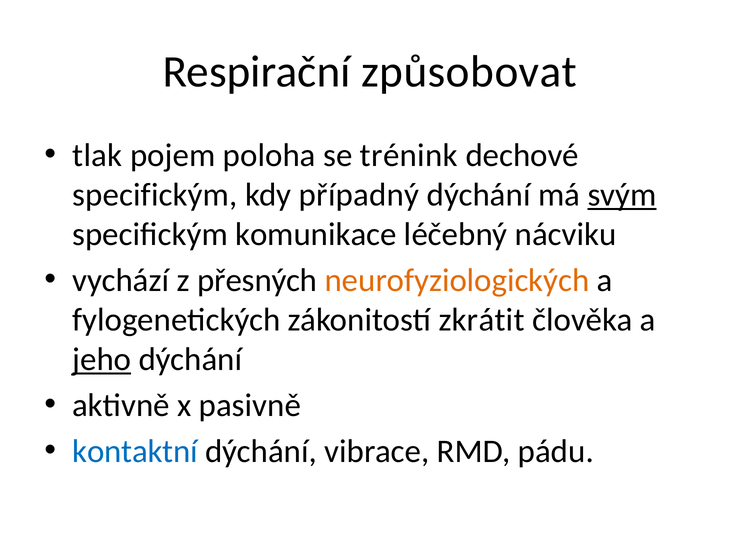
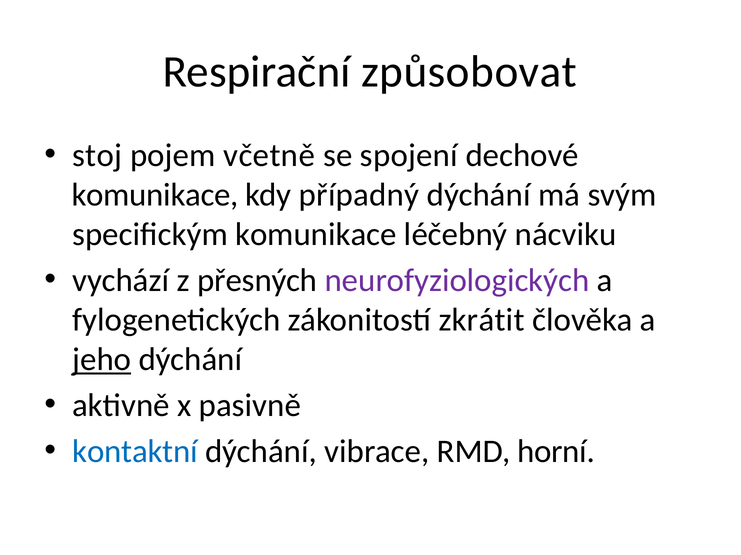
tlak: tlak -> stoj
poloha: poloha -> včetně
trénink: trénink -> spojení
specifickým at (155, 195): specifickým -> komunikace
svým underline: present -> none
neurofyziologických colour: orange -> purple
pádu: pádu -> horní
